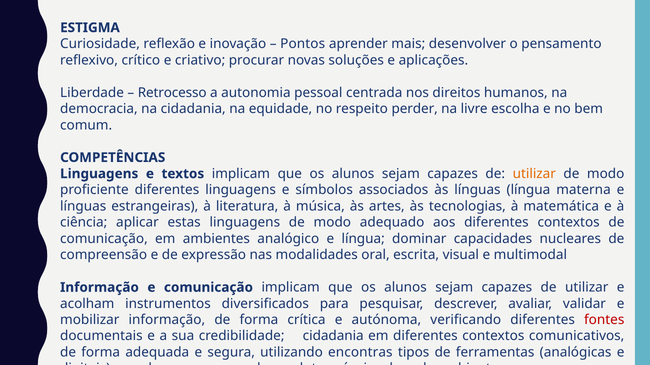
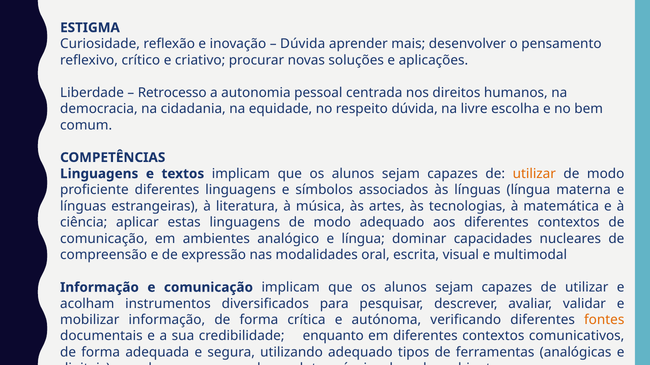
Pontos at (303, 44): Pontos -> Dúvida
respeito perder: perder -> dúvida
fontes colour: red -> orange
credibilidade cidadania: cidadania -> enquanto
utilizando encontras: encontras -> adequado
